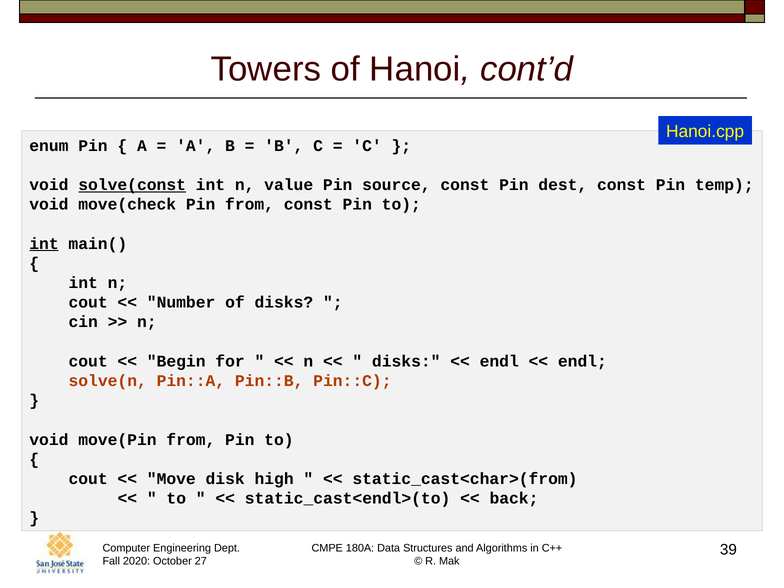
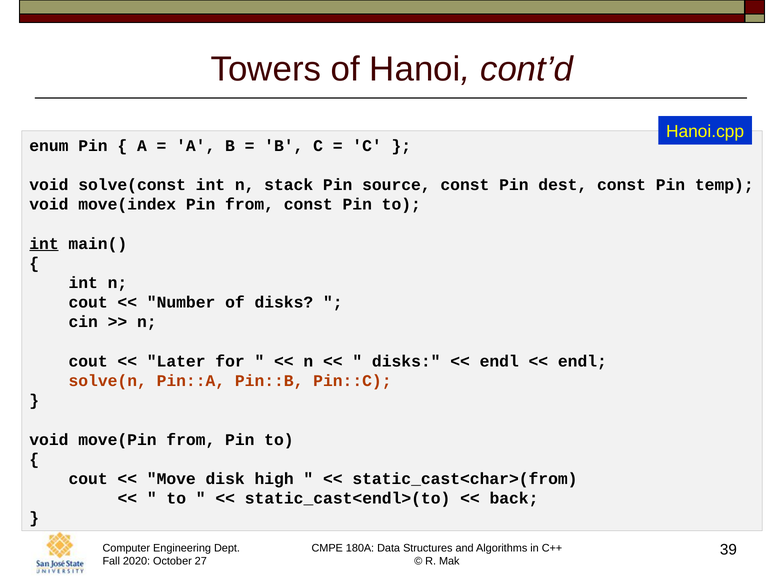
solve(const underline: present -> none
value: value -> stack
move(check: move(check -> move(index
Begin: Begin -> Later
